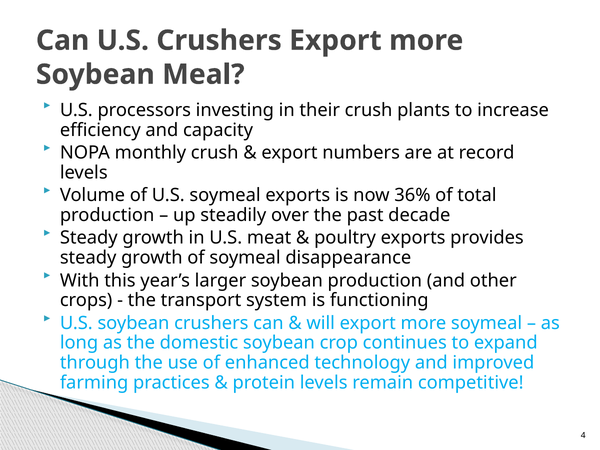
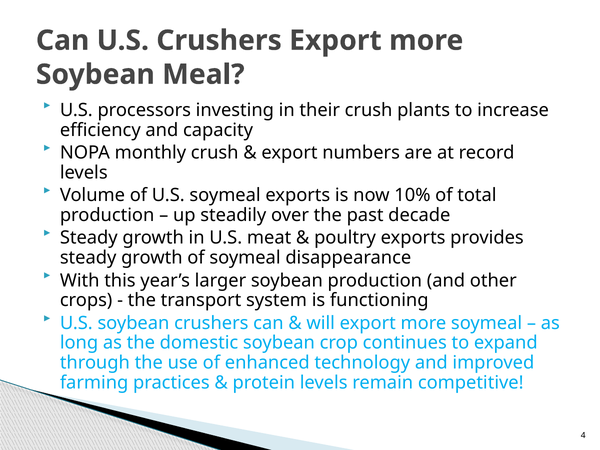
36%: 36% -> 10%
